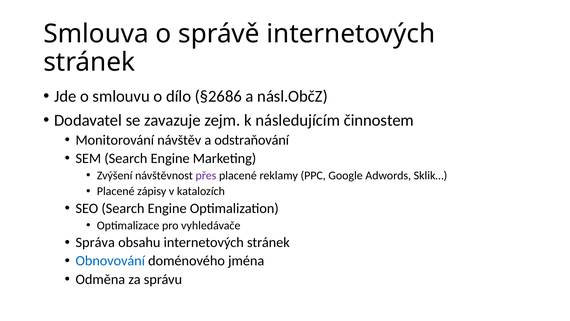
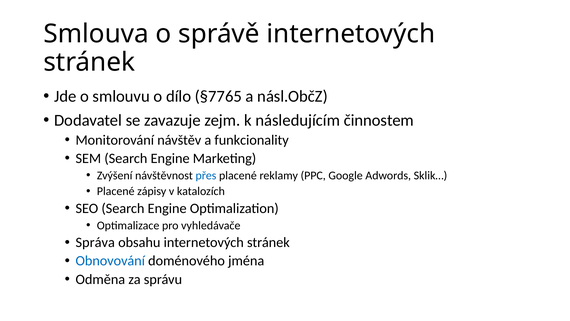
§2686: §2686 -> §7765
odstraňování: odstraňování -> funkcionality
přes colour: purple -> blue
